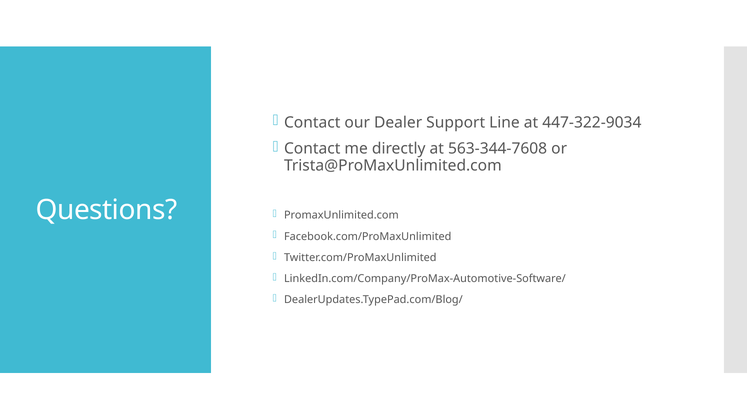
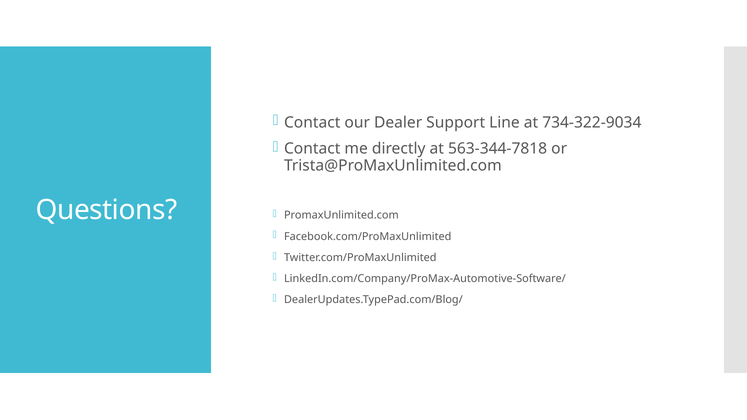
447-322-9034: 447-322-9034 -> 734-322-9034
563-344-7608: 563-344-7608 -> 563-344-7818
